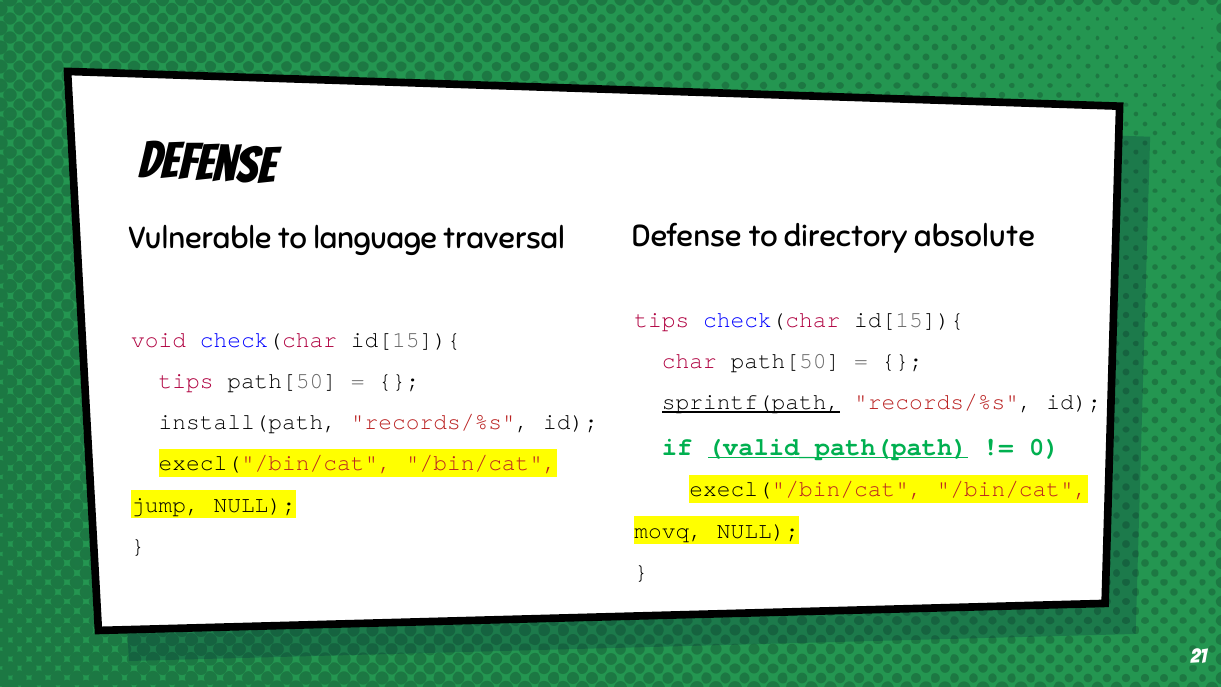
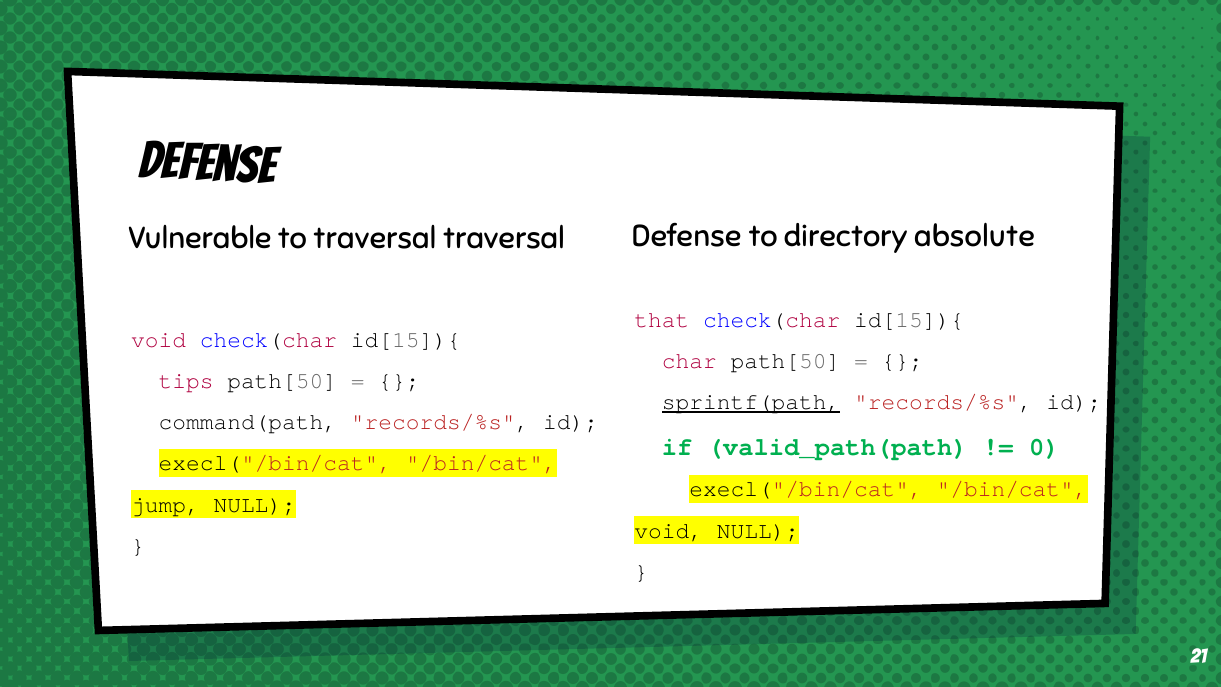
to language: language -> traversal
tips at (662, 320): tips -> that
install(path: install(path -> command(path
valid_path(path underline: present -> none
movq at (669, 530): movq -> void
